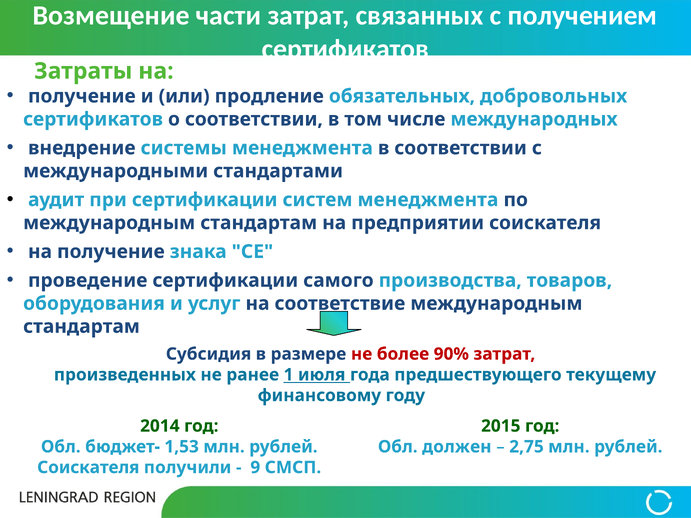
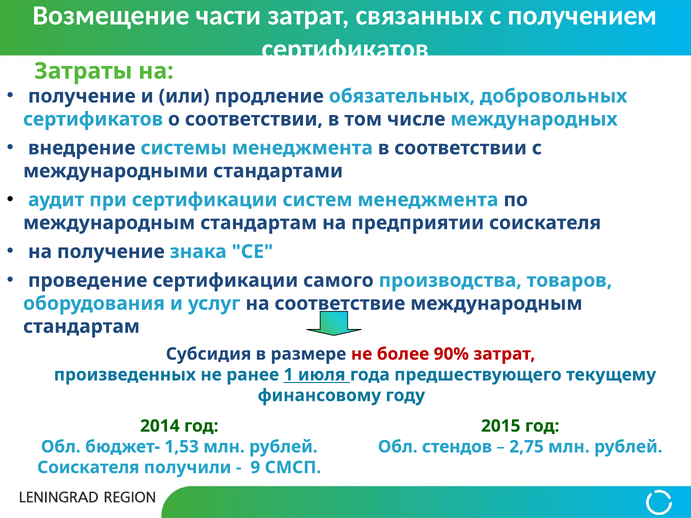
должен: должен -> стендов
